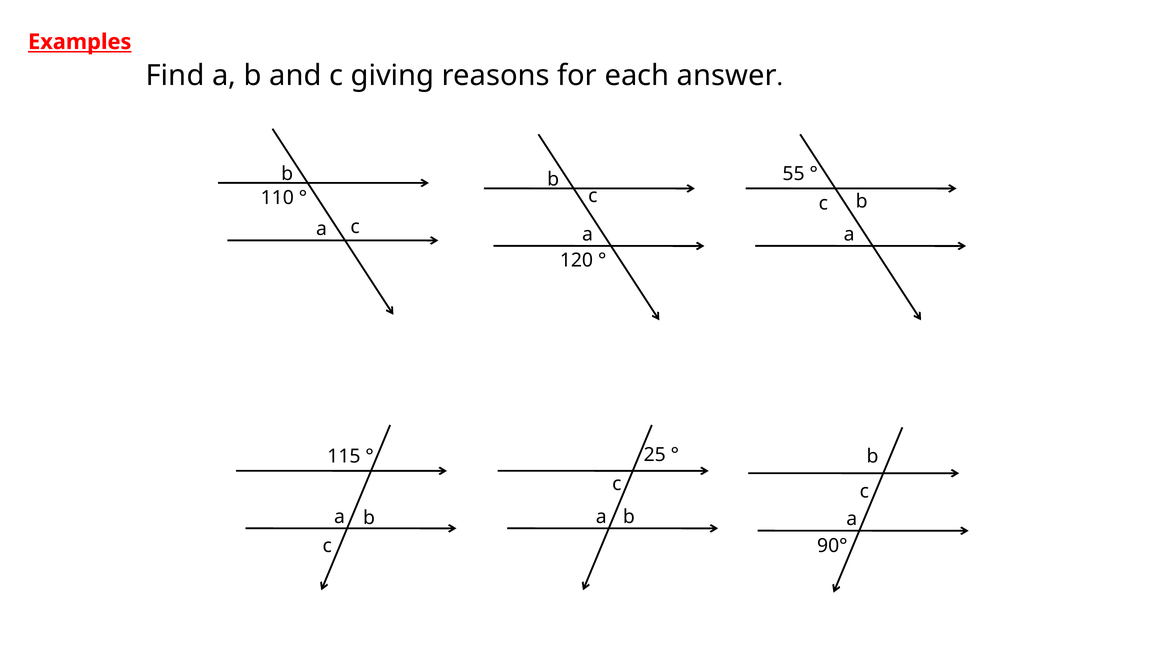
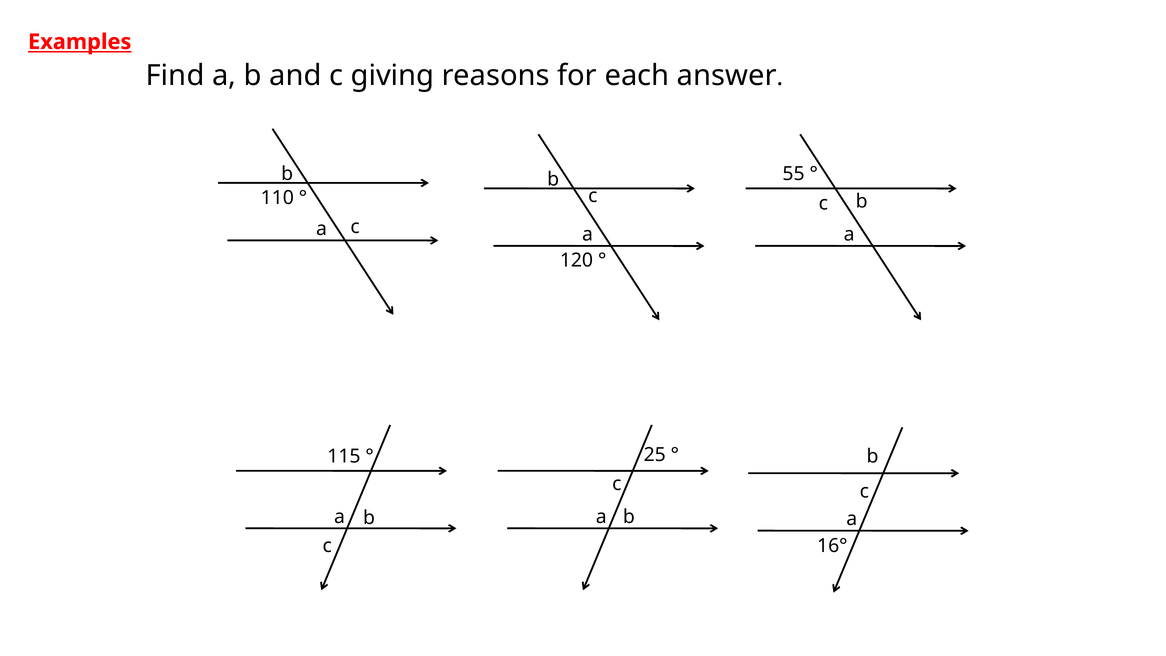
90°: 90° -> 16°
